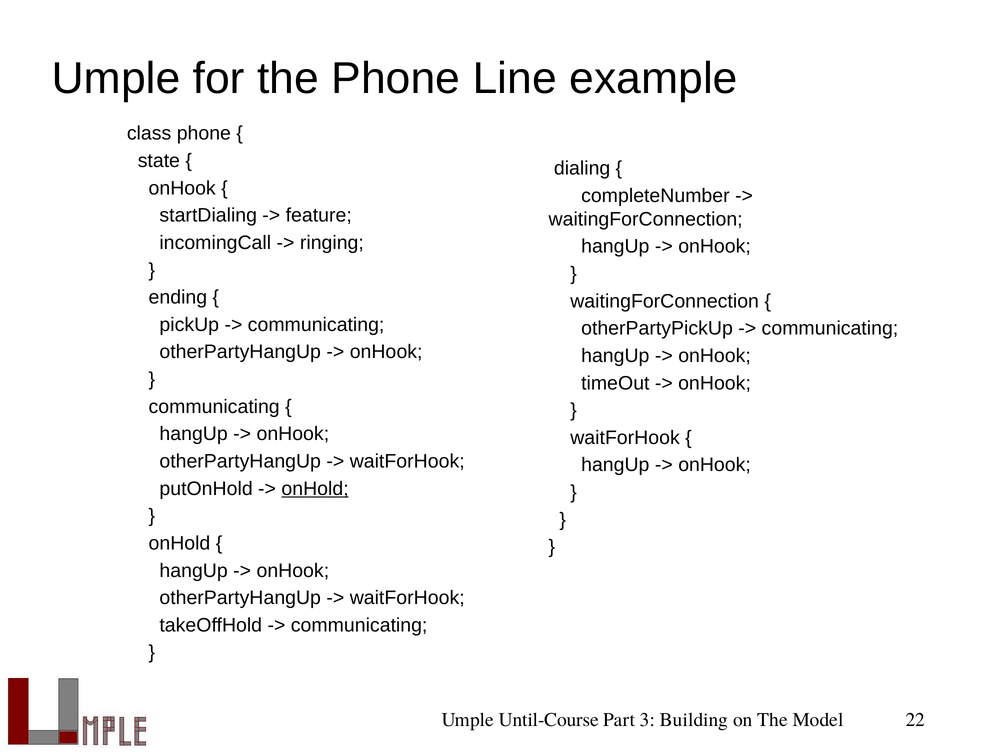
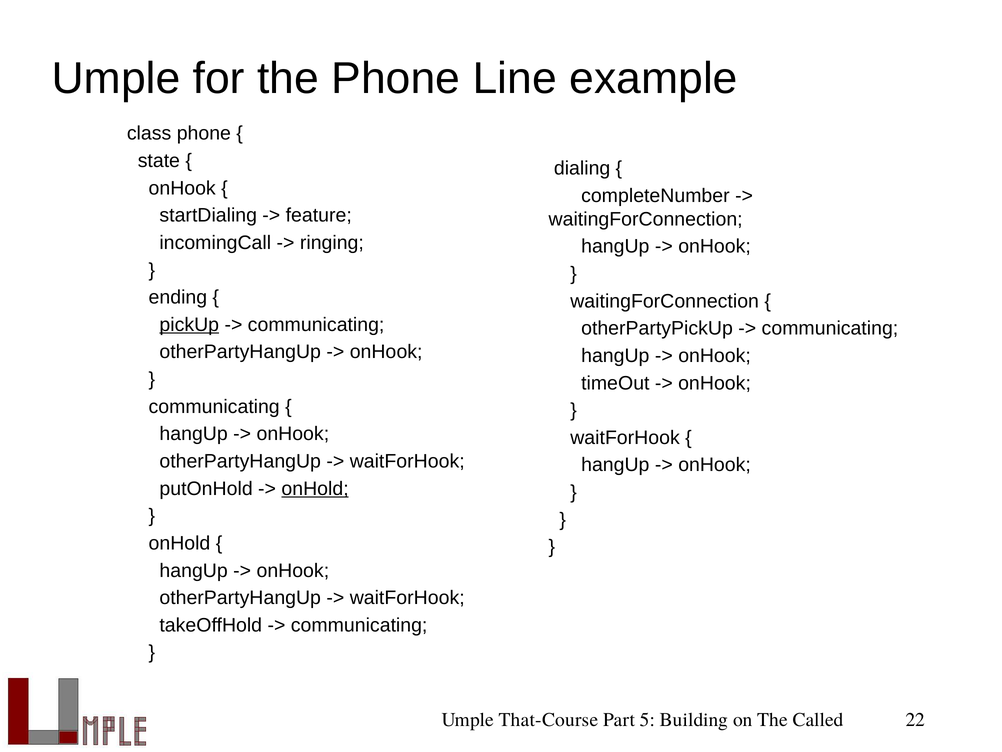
pickUp underline: none -> present
Until-Course: Until-Course -> That-Course
3: 3 -> 5
Model: Model -> Called
